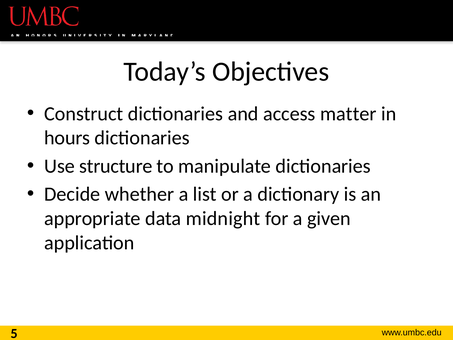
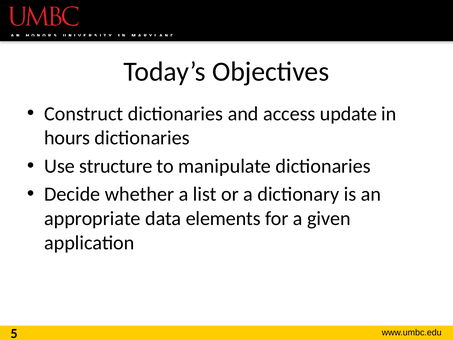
matter: matter -> update
midnight: midnight -> elements
